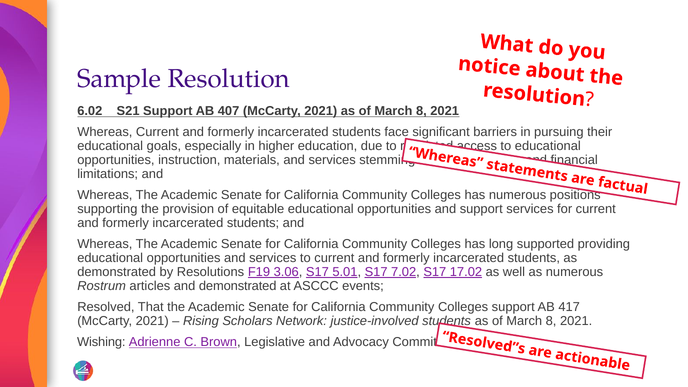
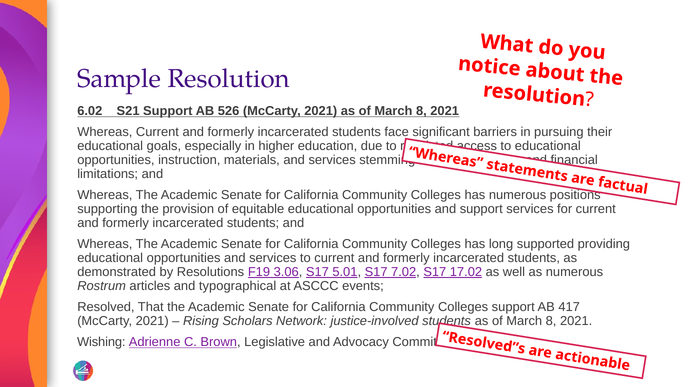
407: 407 -> 526
and demonstrated: demonstrated -> typographical
